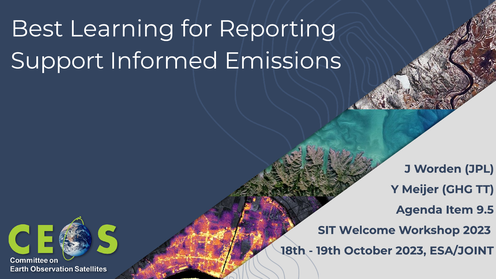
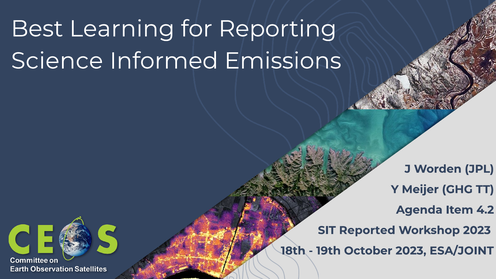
Support: Support -> Science
9.5: 9.5 -> 4.2
Welcome: Welcome -> Reported
